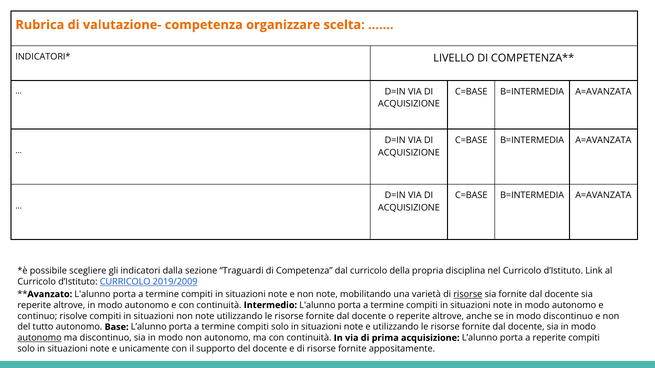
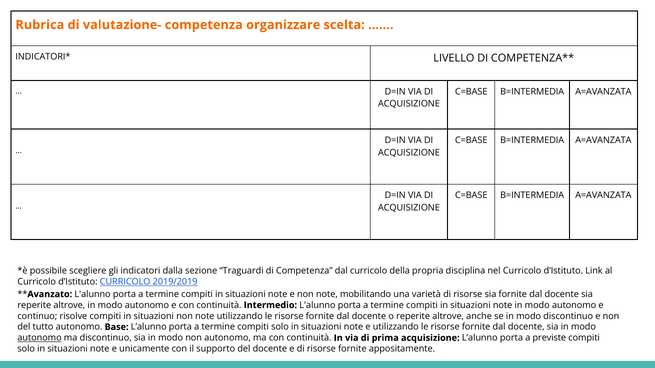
2019/2009: 2019/2009 -> 2019/2019
risorse at (468, 295) underline: present -> none
a reperite: reperite -> previste
